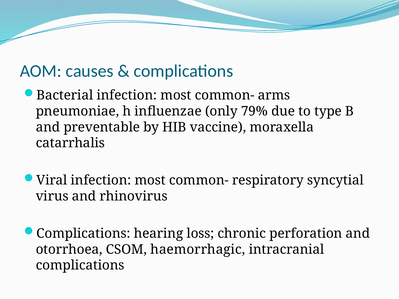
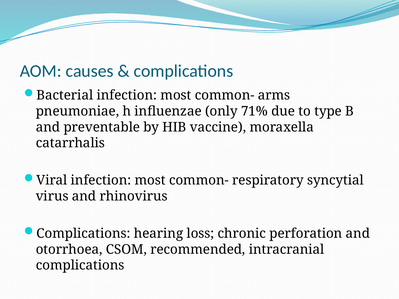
79%: 79% -> 71%
haemorrhagic: haemorrhagic -> recommended
